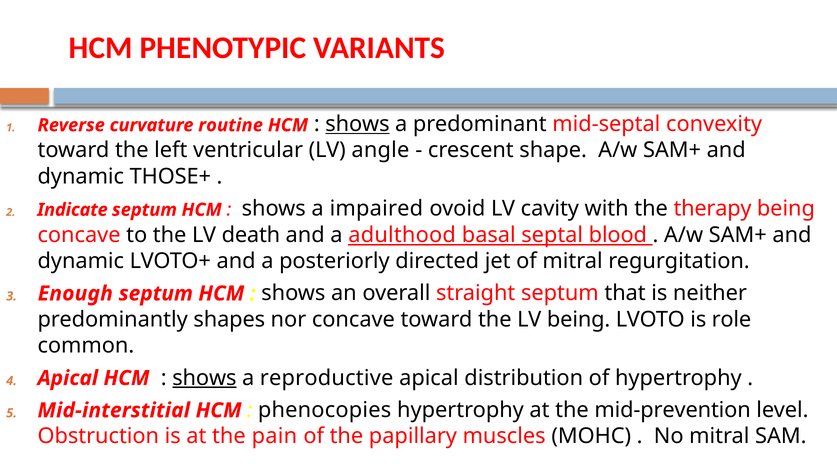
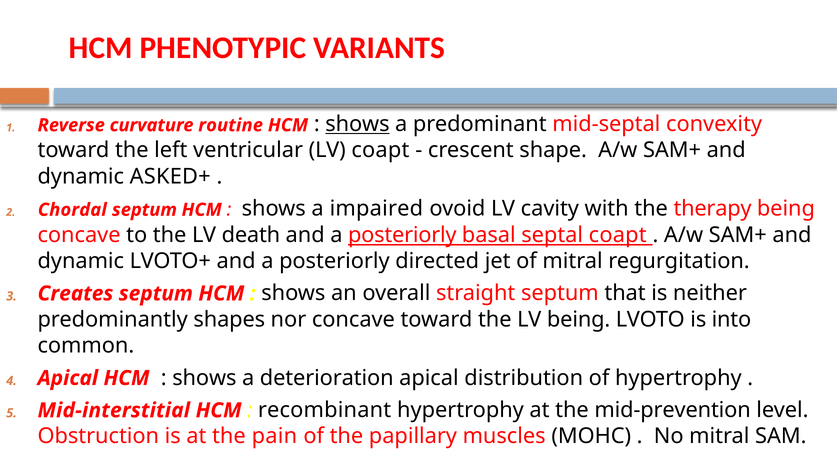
LV angle: angle -> coapt
THOSE+: THOSE+ -> ASKED+
Indicate: Indicate -> Chordal
adulthood at (402, 235): adulthood -> posteriorly
septal blood: blood -> coapt
Enough: Enough -> Creates
role: role -> into
shows at (204, 378) underline: present -> none
reproductive: reproductive -> deterioration
phenocopies: phenocopies -> recombinant
